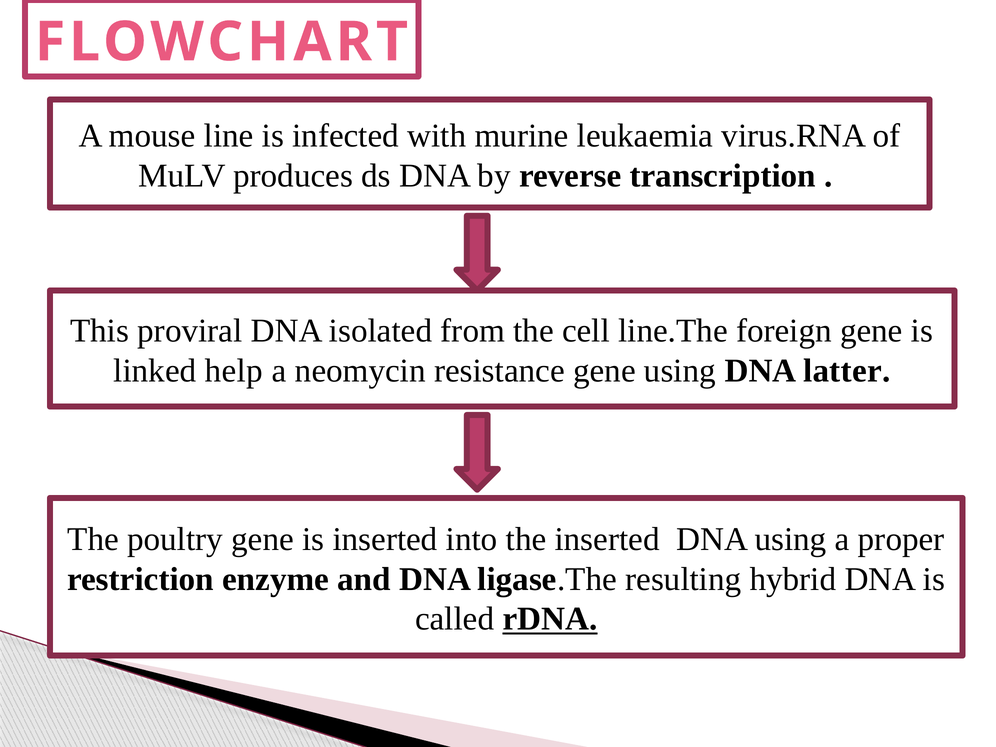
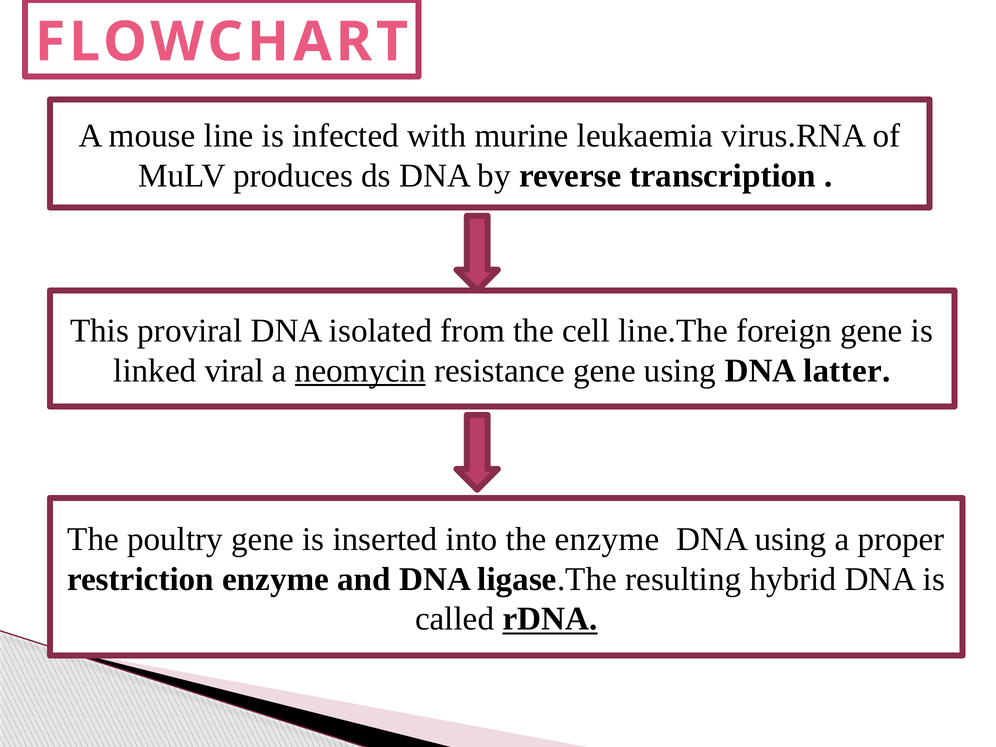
help: help -> viral
neomycin underline: none -> present
the inserted: inserted -> enzyme
